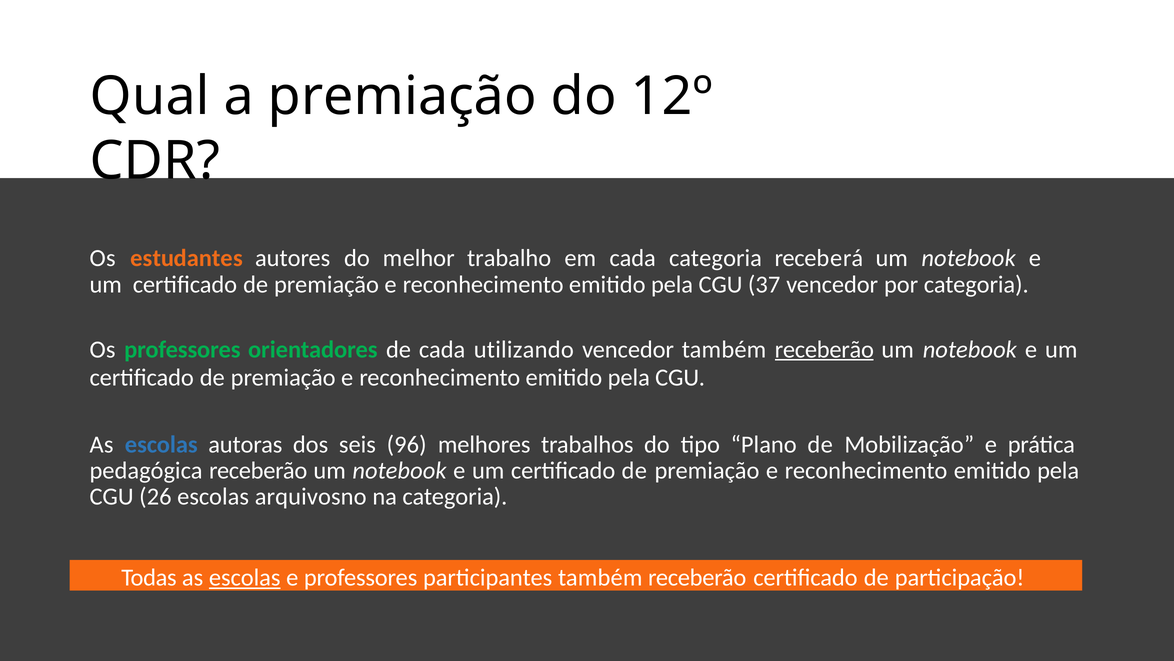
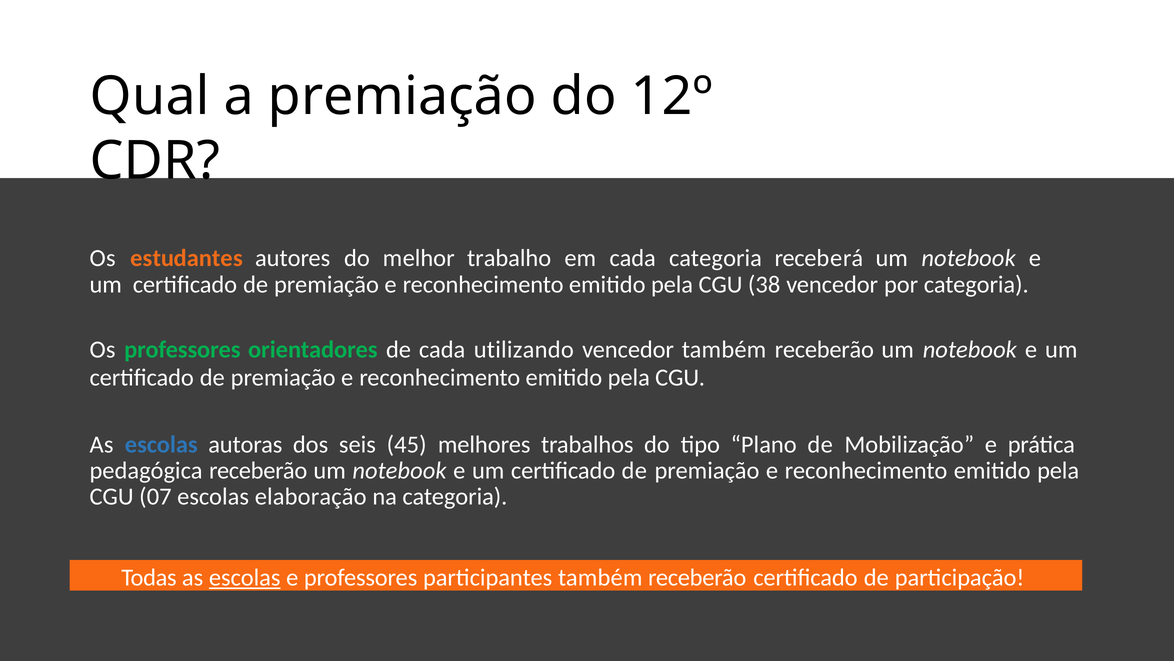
37: 37 -> 38
receberão at (824, 349) underline: present -> none
96: 96 -> 45
26: 26 -> 07
arquivosno: arquivosno -> elaboração
